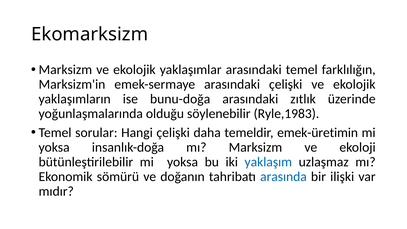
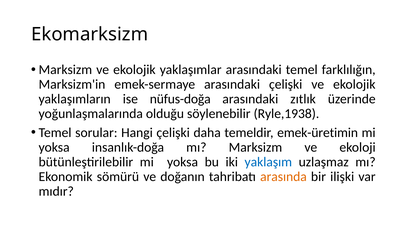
bunu-doğa: bunu-doğa -> nüfus-doğa
Ryle,1983: Ryle,1983 -> Ryle,1938
arasında colour: blue -> orange
